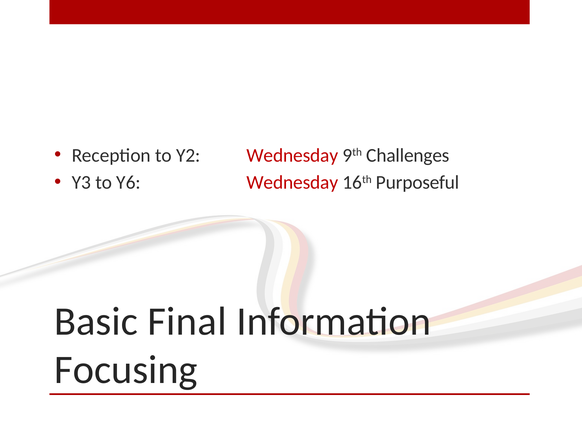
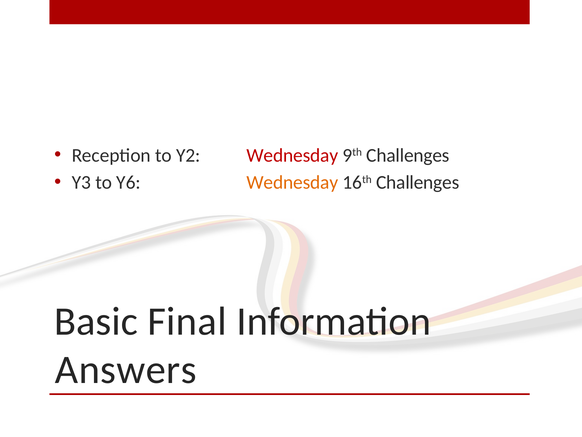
Wednesday at (292, 182) colour: red -> orange
16th Purposeful: Purposeful -> Challenges
Focusing: Focusing -> Answers
